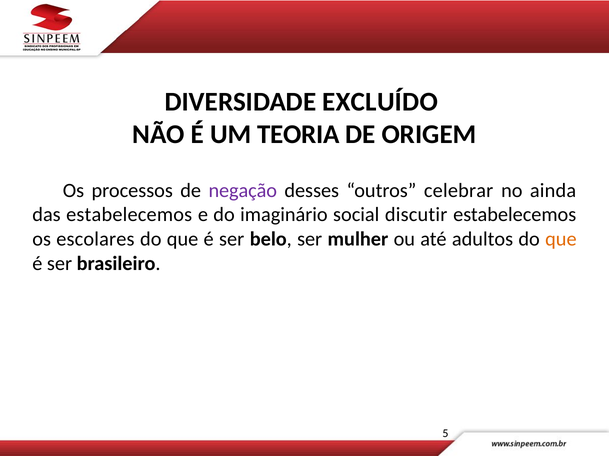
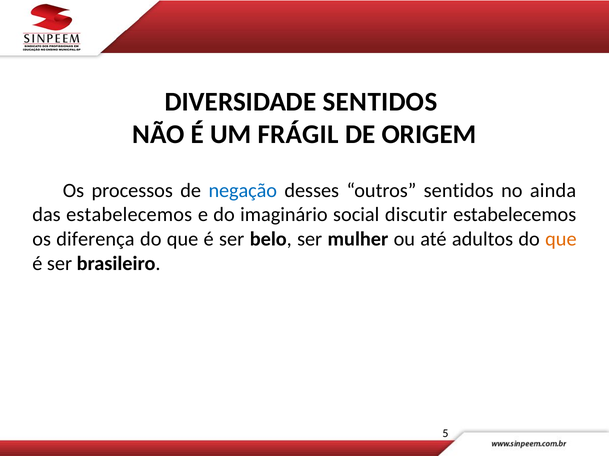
DIVERSIDADE EXCLUÍDO: EXCLUÍDO -> SENTIDOS
TEORIA: TEORIA -> FRÁGIL
negação colour: purple -> blue
outros celebrar: celebrar -> sentidos
escolares: escolares -> diferença
